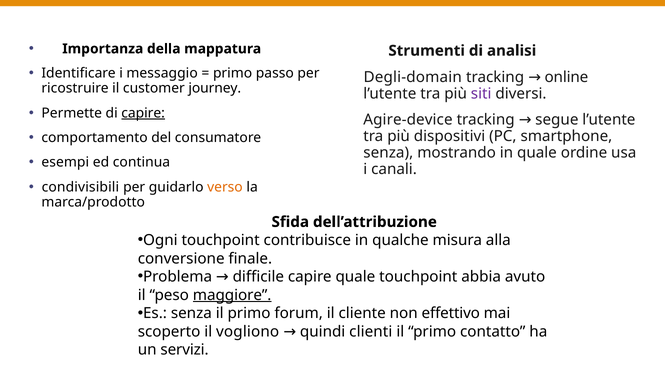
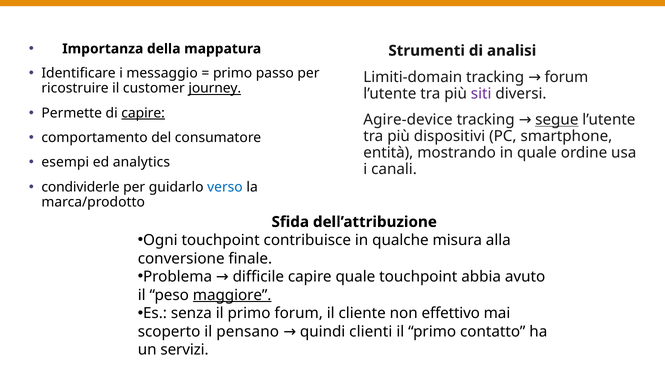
Degli-domain: Degli-domain -> Limiti-domain
tracking online: online -> forum
journey underline: none -> present
segue underline: none -> present
senza at (388, 153): senza -> entità
continua: continua -> analytics
condivisibili: condivisibili -> condividerle
verso colour: orange -> blue
vogliono: vogliono -> pensano
